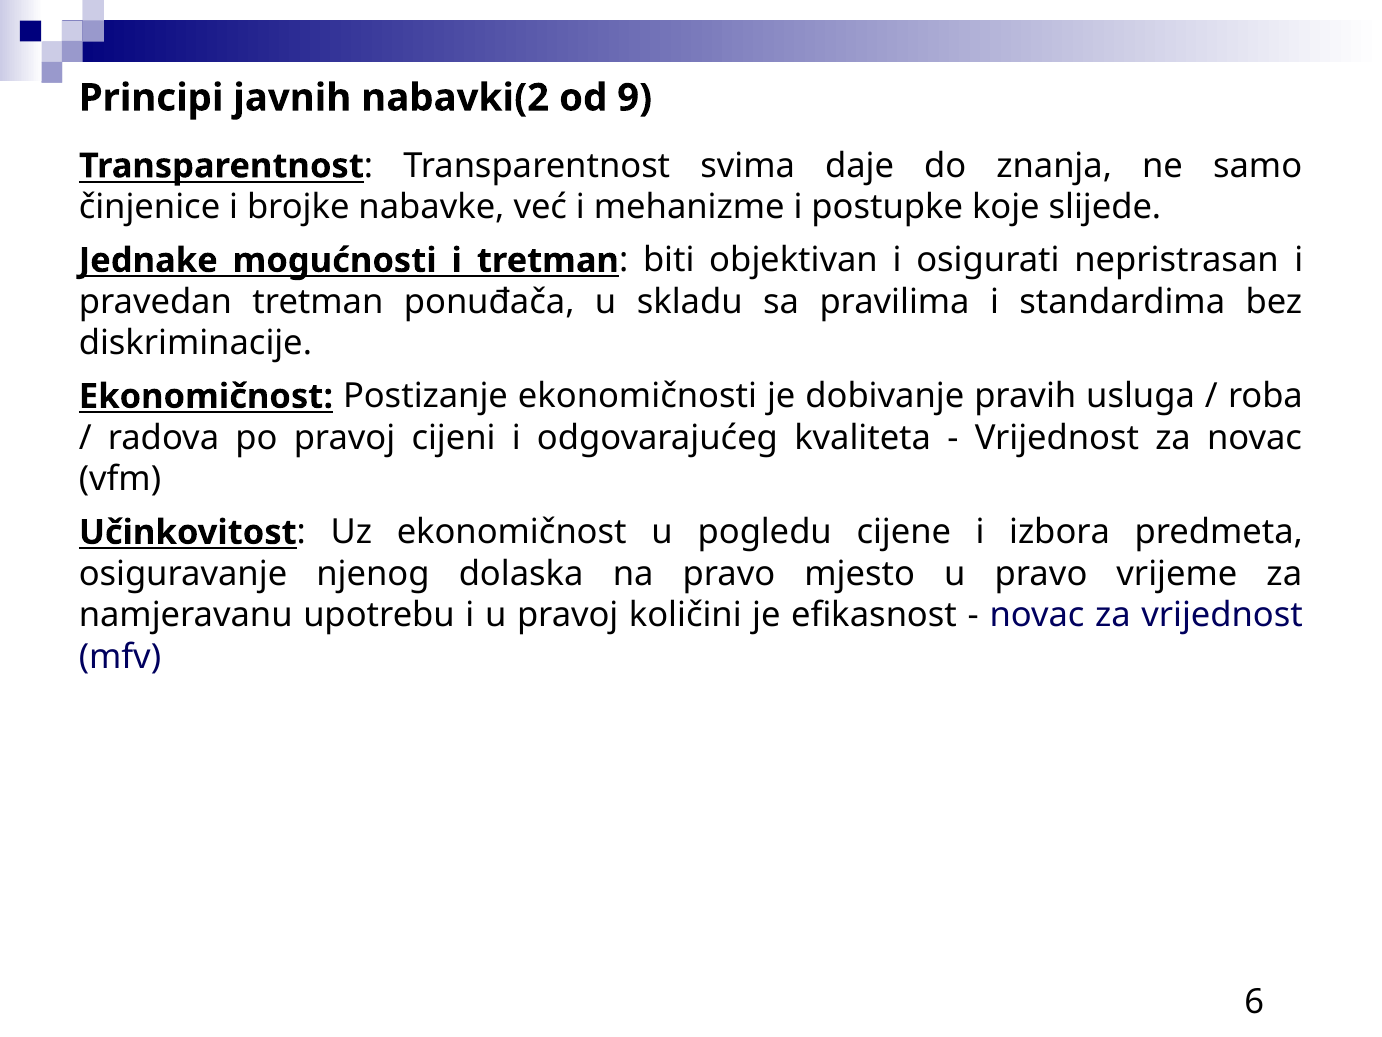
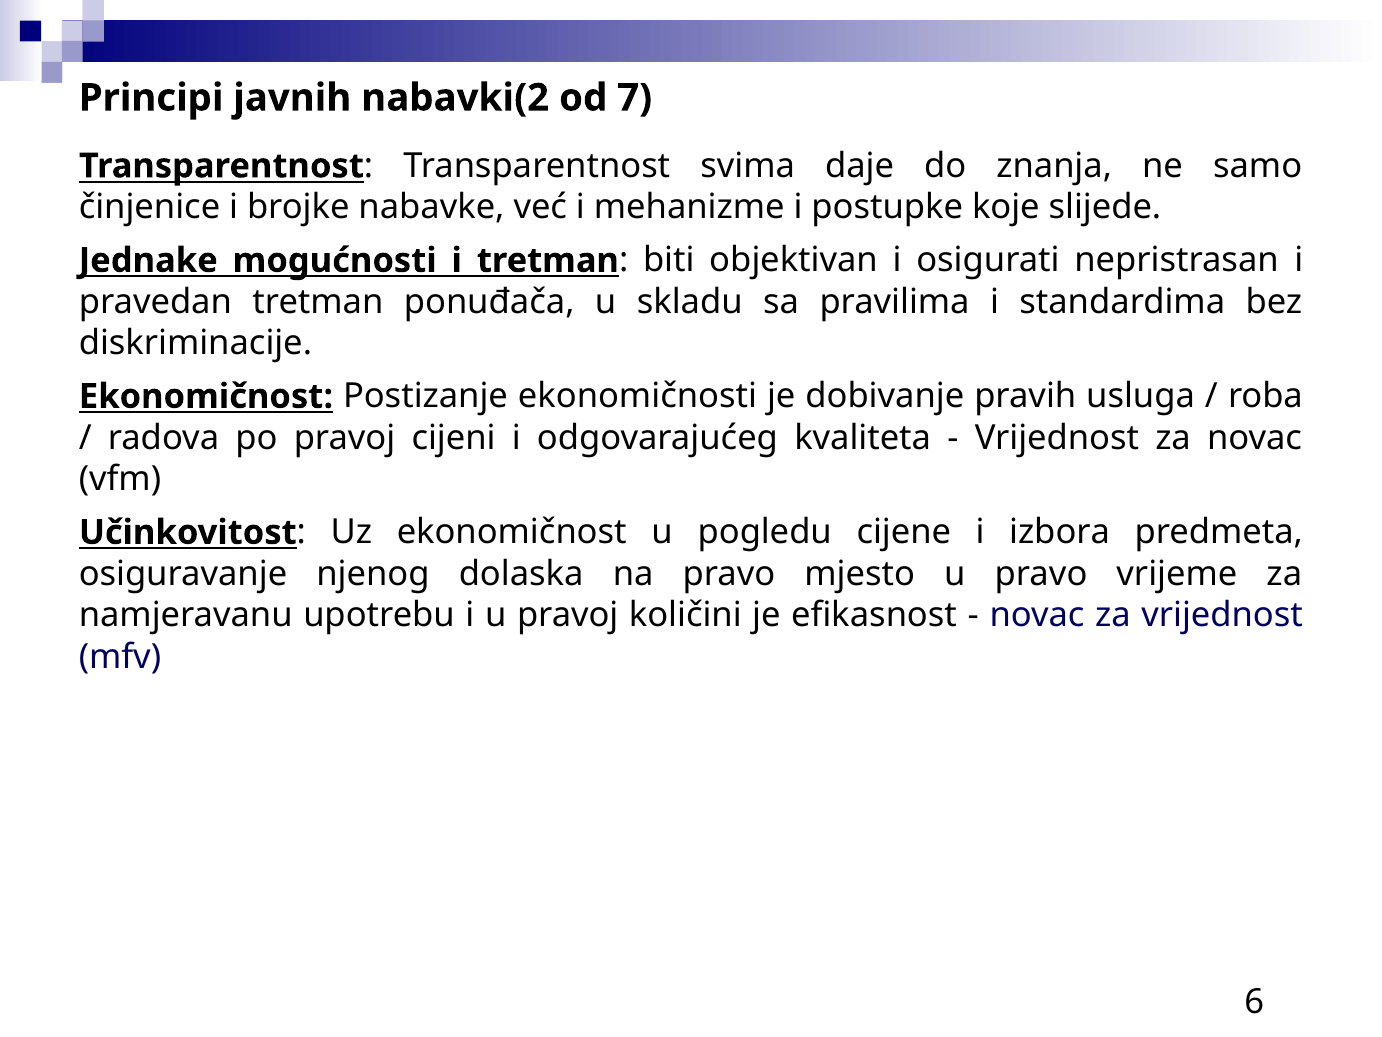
9: 9 -> 7
